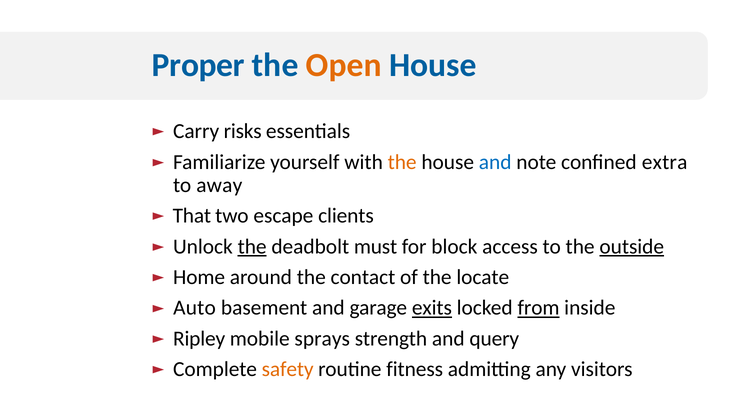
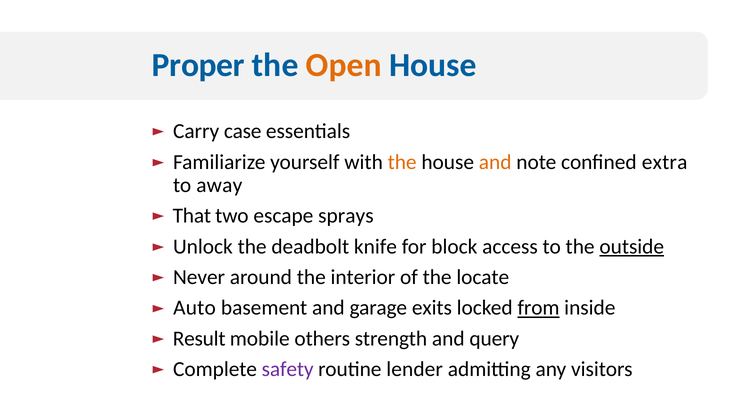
risks: risks -> case
and at (495, 162) colour: blue -> orange
clients: clients -> sprays
the at (252, 247) underline: present -> none
must: must -> knife
Home: Home -> Never
contact: contact -> interior
exits underline: present -> none
Ripley: Ripley -> Result
sprays: sprays -> others
safety colour: orange -> purple
fitness: fitness -> lender
